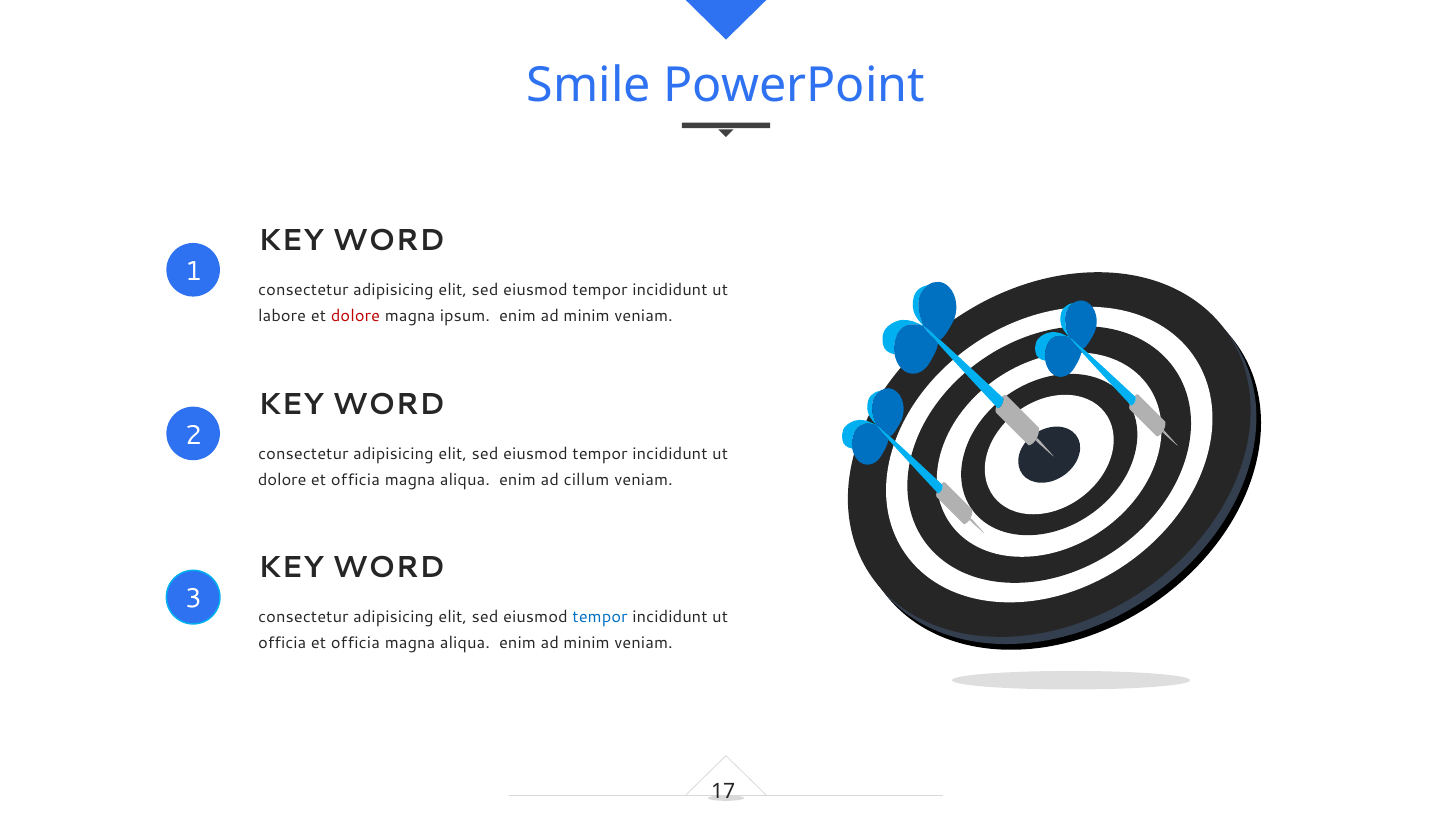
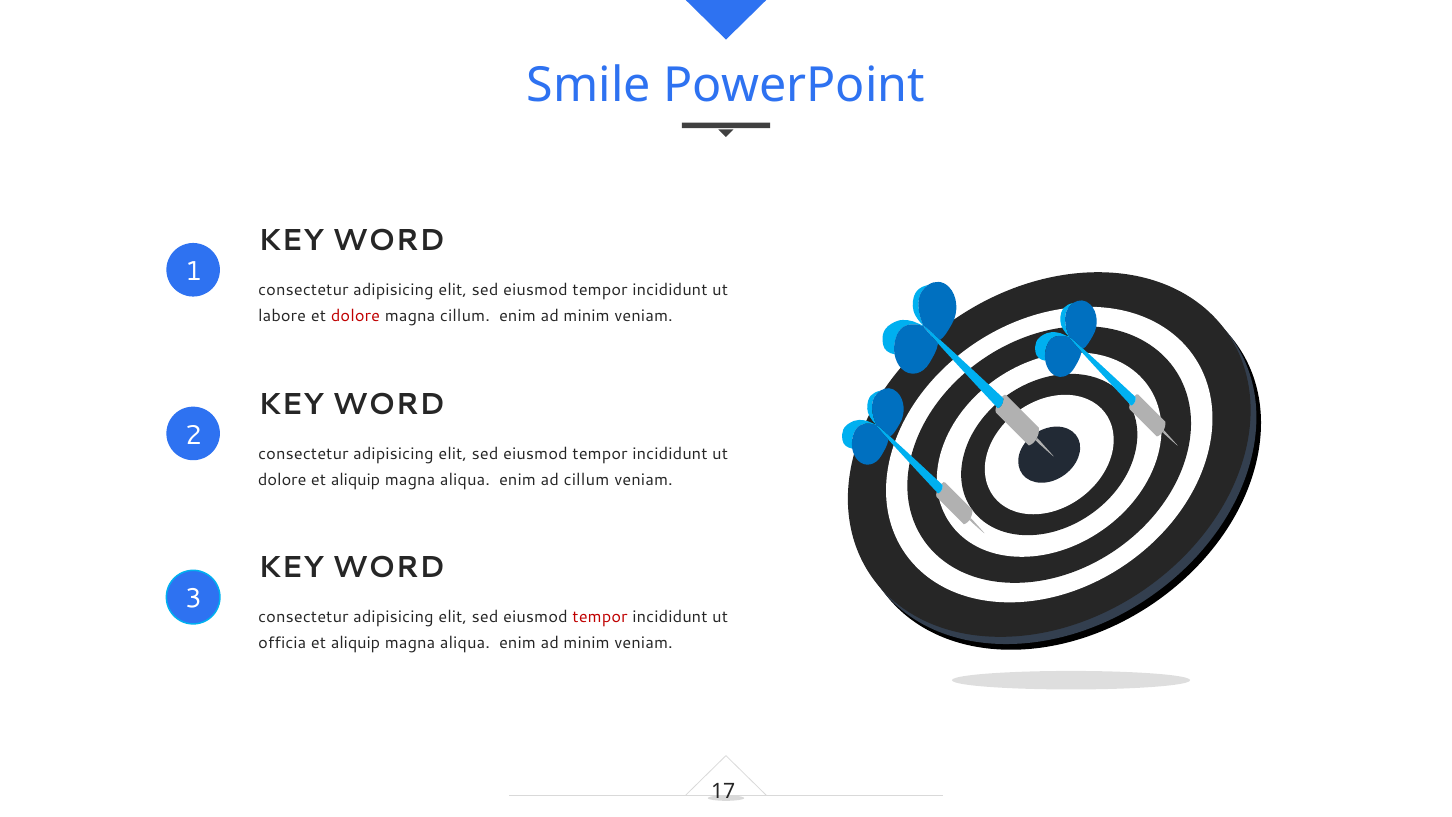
magna ipsum: ipsum -> cillum
officia at (355, 479): officia -> aliquip
tempor at (600, 617) colour: blue -> red
officia at (355, 643): officia -> aliquip
